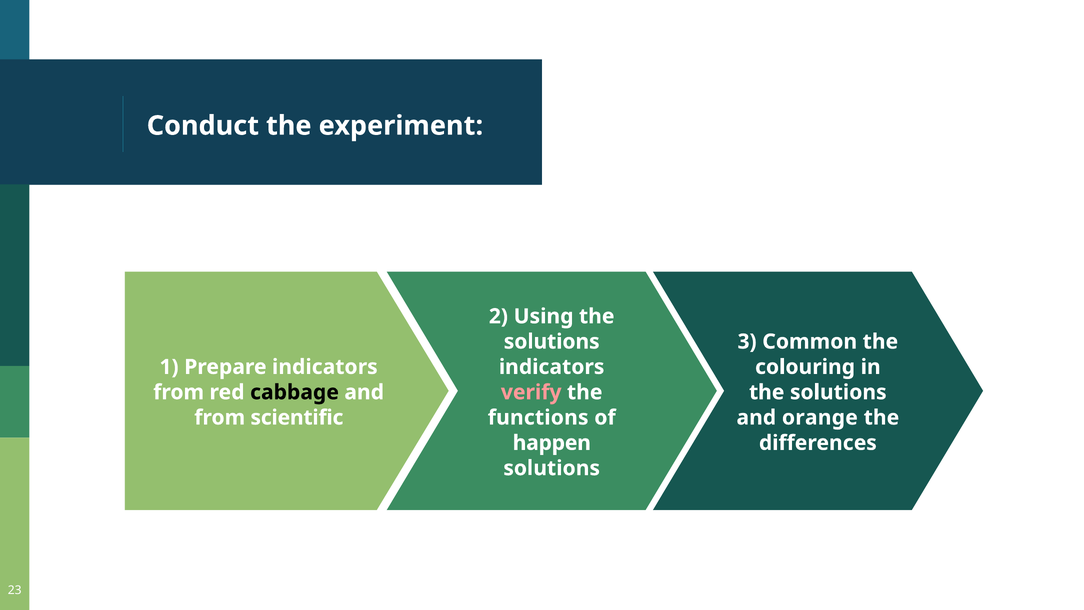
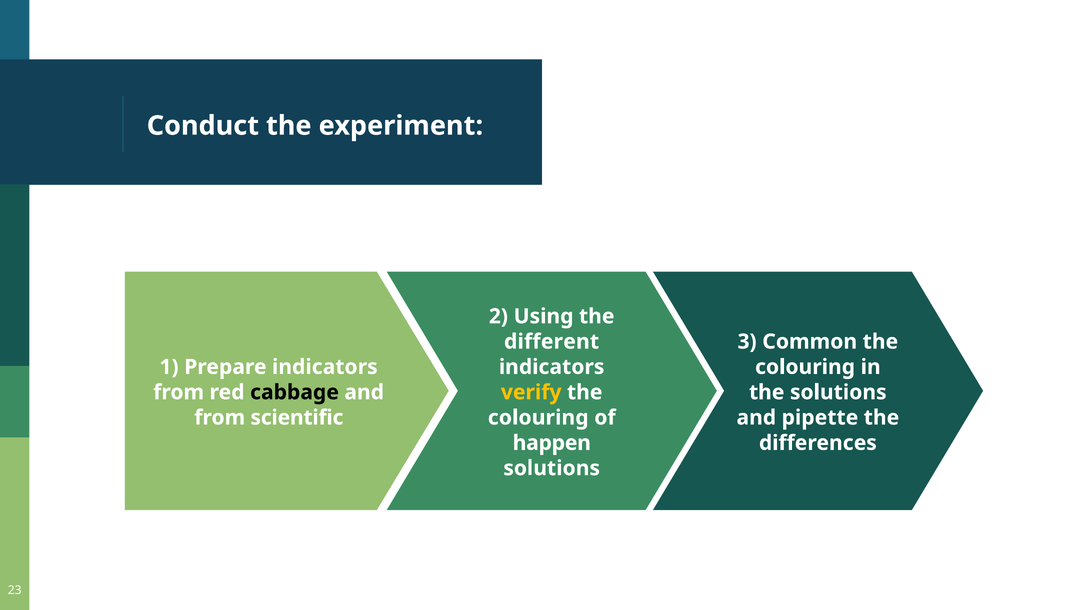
solutions at (552, 342): solutions -> different
verify colour: pink -> yellow
functions at (538, 417): functions -> colouring
orange: orange -> pipette
